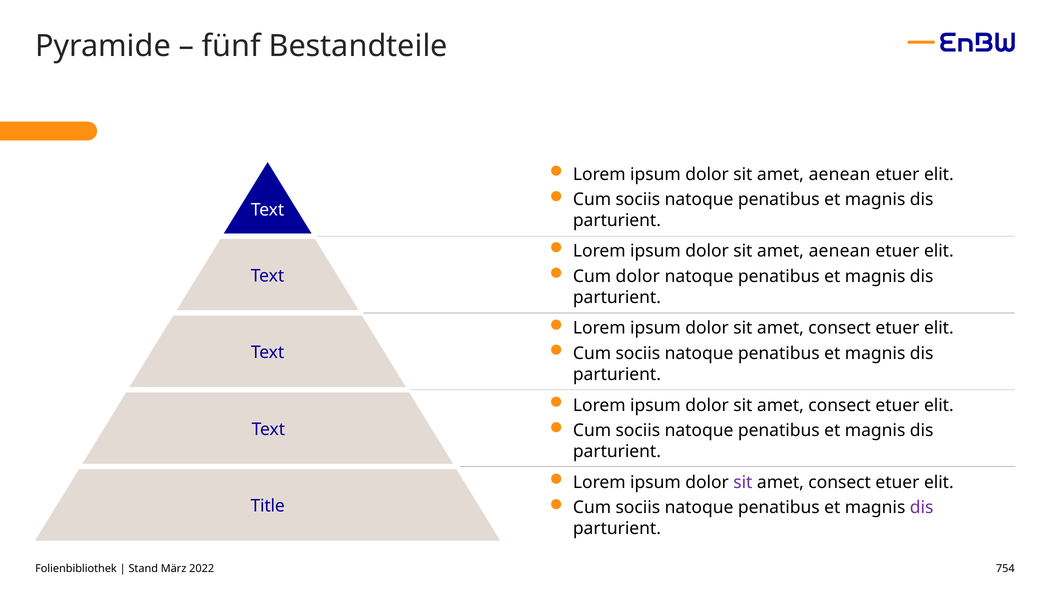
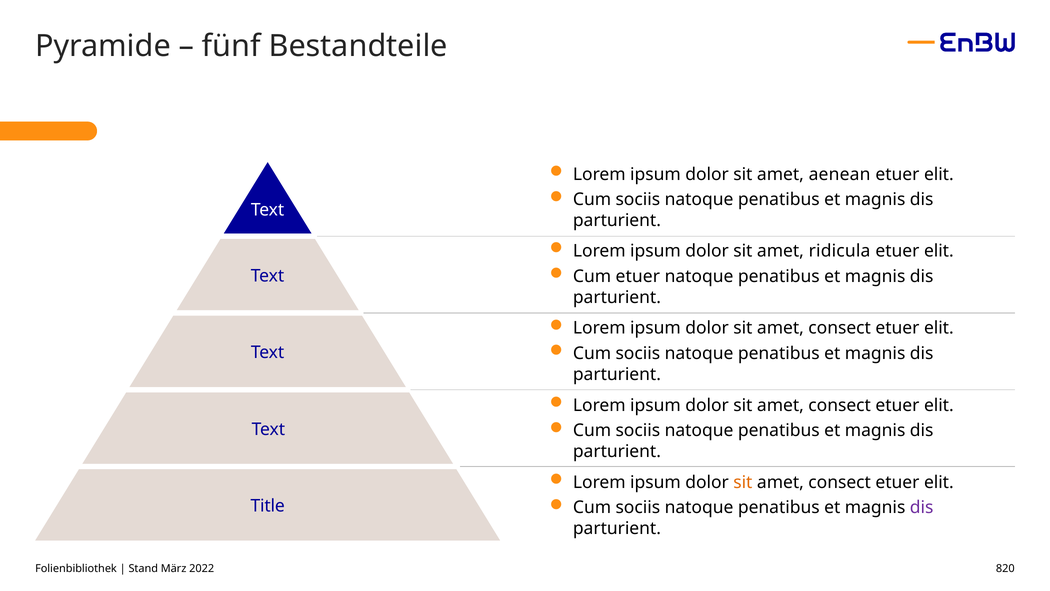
aenean at (840, 251): aenean -> ridicula
Cum dolor: dolor -> etuer
sit at (743, 482) colour: purple -> orange
754: 754 -> 820
